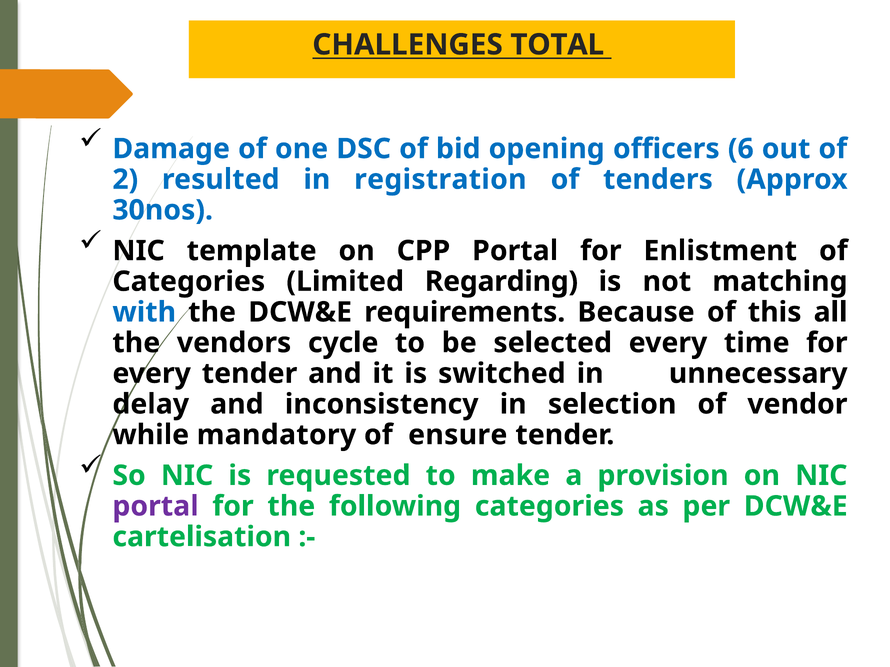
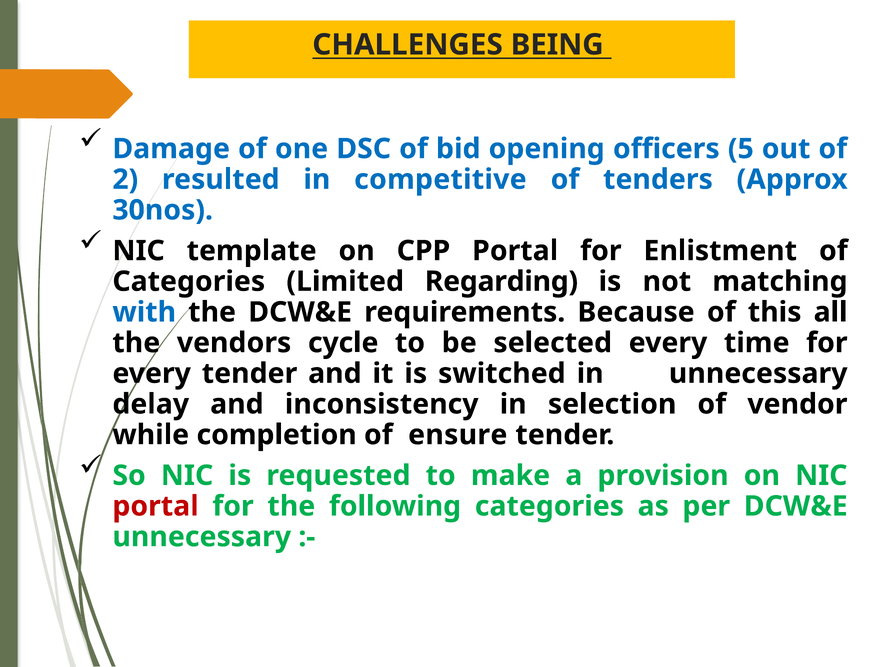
TOTAL: TOTAL -> BEING
6: 6 -> 5
registration: registration -> competitive
mandatory: mandatory -> completion
portal at (156, 507) colour: purple -> red
cartelisation at (202, 537): cartelisation -> unnecessary
